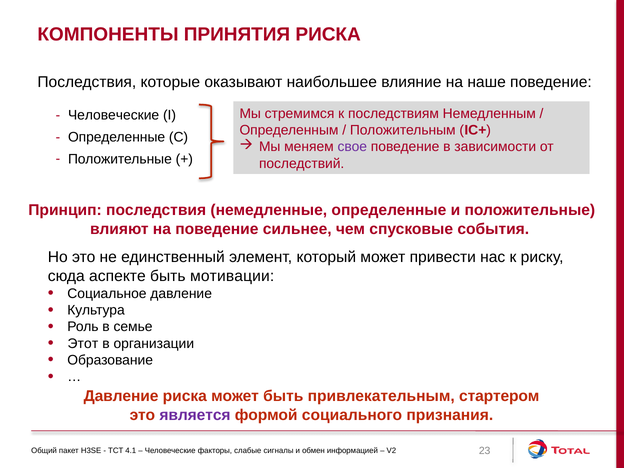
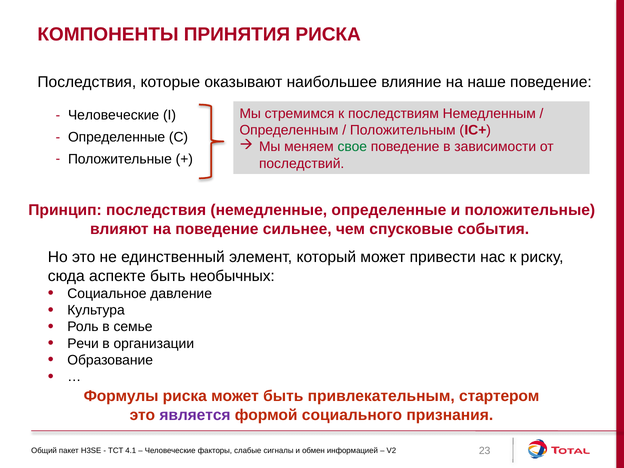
свое colour: purple -> green
мотивации: мотивации -> необычных
Этот: Этот -> Речи
Давление at (121, 396): Давление -> Формулы
